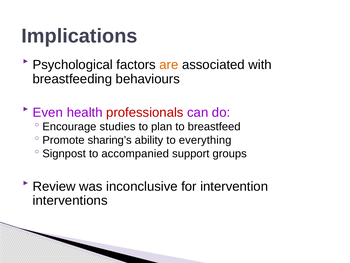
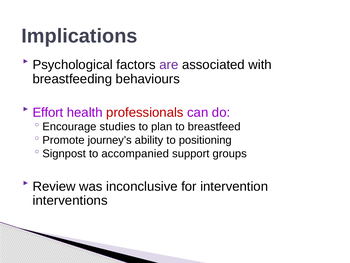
are colour: orange -> purple
Even: Even -> Effort
sharing’s: sharing’s -> journey’s
everything: everything -> positioning
